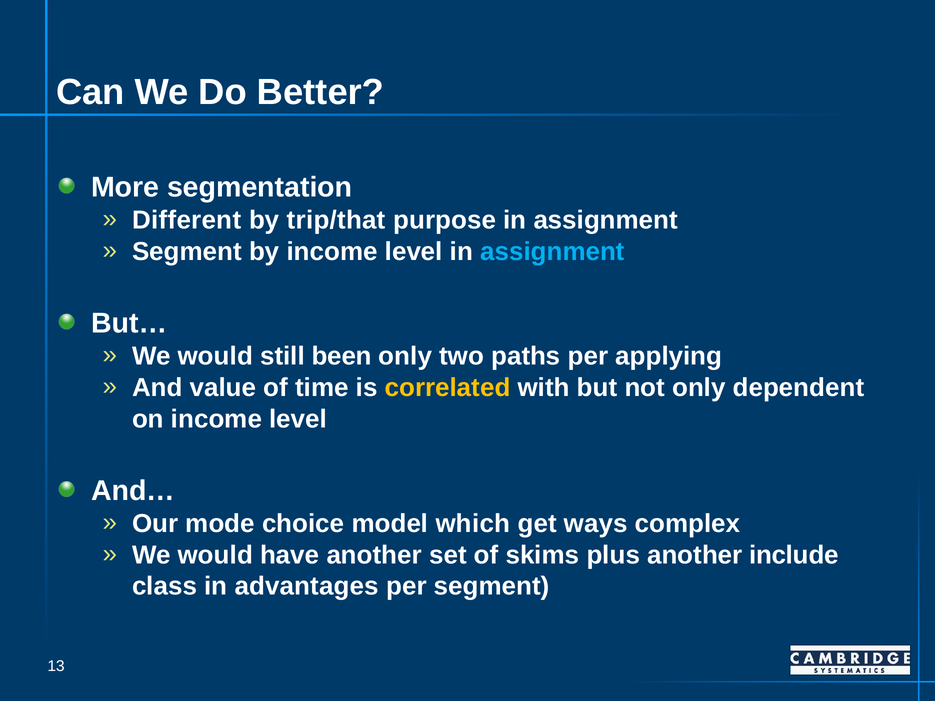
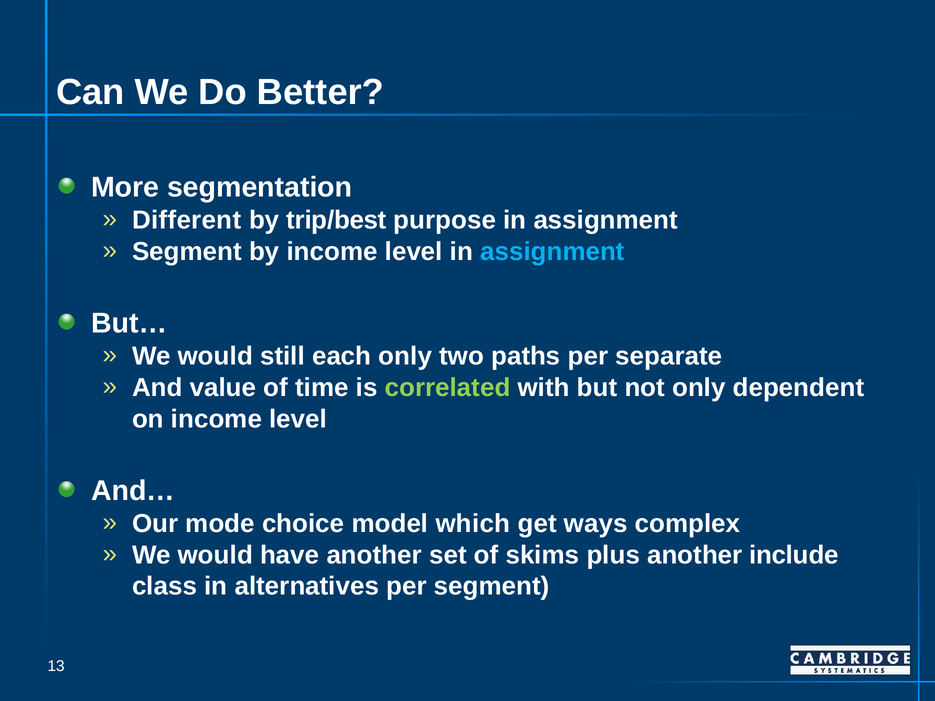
trip/that: trip/that -> trip/best
been: been -> each
applying: applying -> separate
correlated colour: yellow -> light green
advantages: advantages -> alternatives
